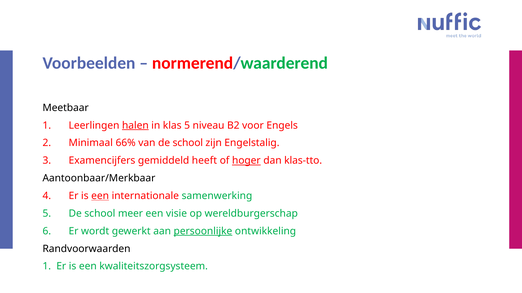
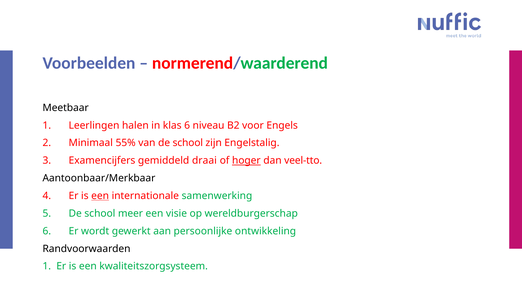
halen underline: present -> none
klas 5: 5 -> 6
66%: 66% -> 55%
heeft: heeft -> draai
klas-tto: klas-tto -> veel-tto
persoonlijke underline: present -> none
